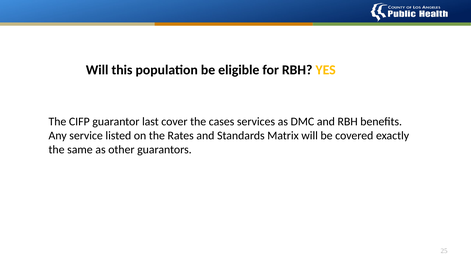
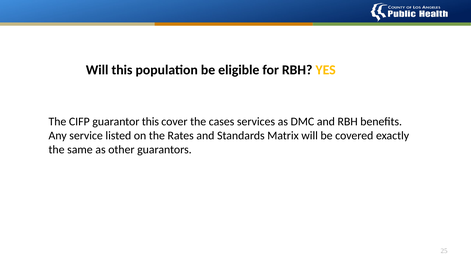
guarantor last: last -> this
